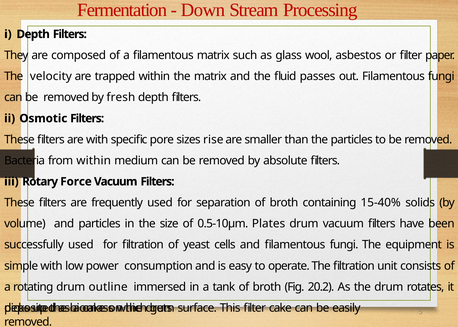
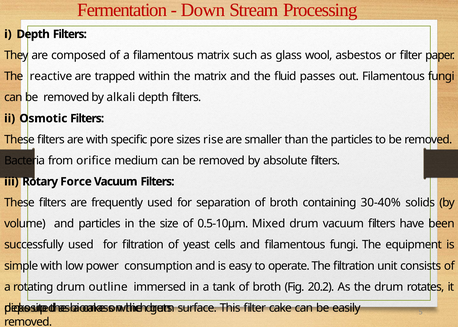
velocity: velocity -> reactive
fresh: fresh -> alkali
from within: within -> orifice
15-40%: 15-40% -> 30-40%
Plates: Plates -> Mixed
